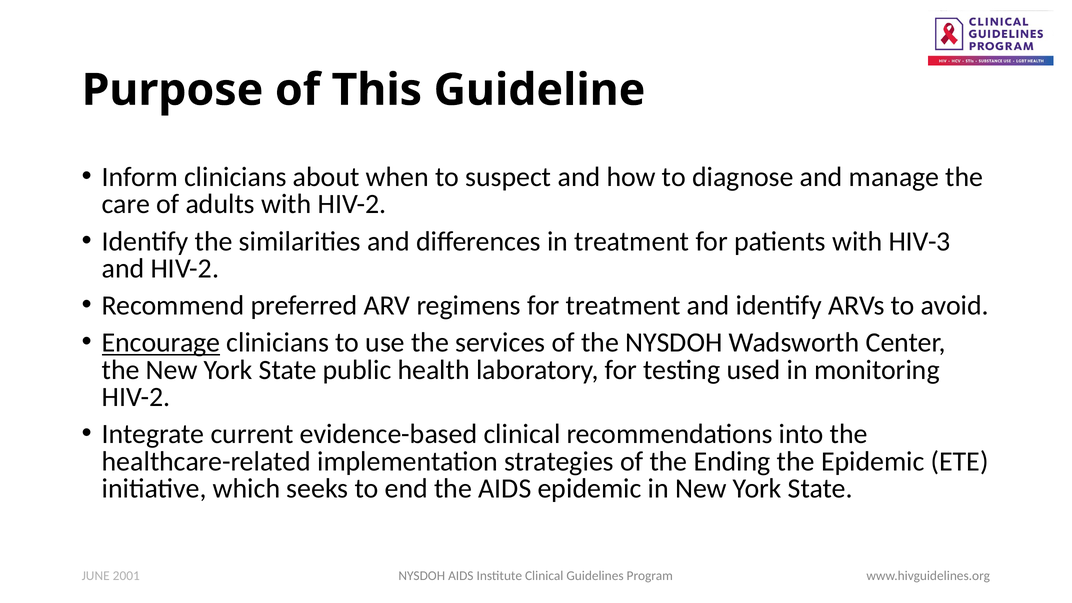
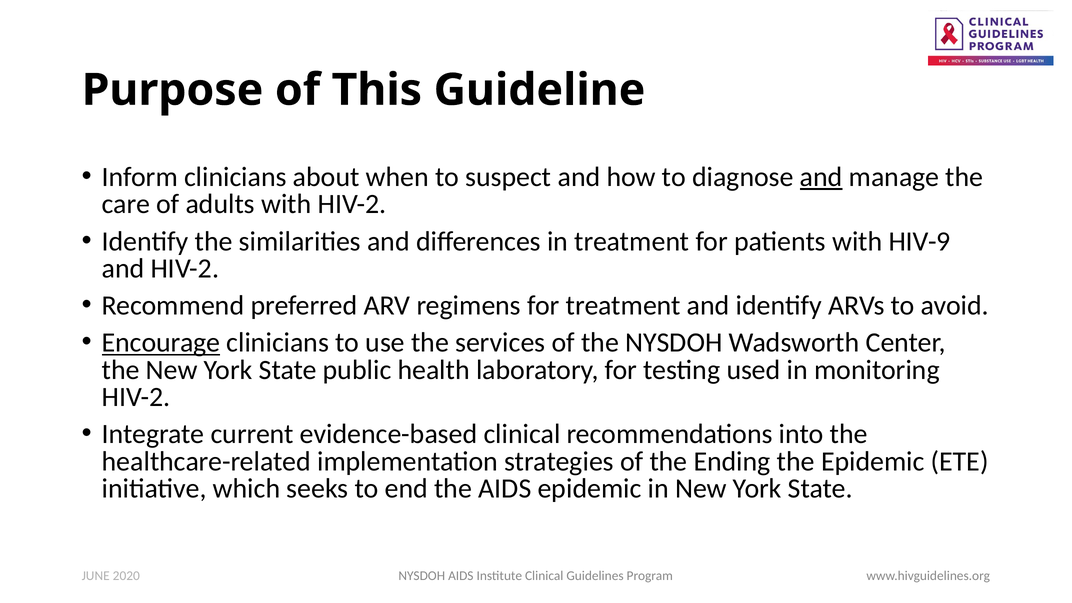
and at (821, 177) underline: none -> present
HIV-3: HIV-3 -> HIV-9
2001: 2001 -> 2020
